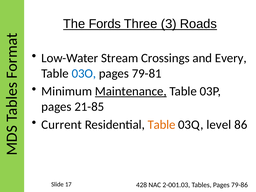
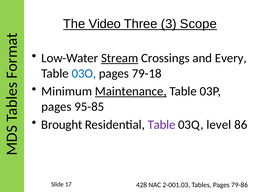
Fords: Fords -> Video
Roads: Roads -> Scope
Stream underline: none -> present
79-81: 79-81 -> 79-18
21-85: 21-85 -> 95-85
Current: Current -> Brought
Table at (162, 125) colour: orange -> purple
